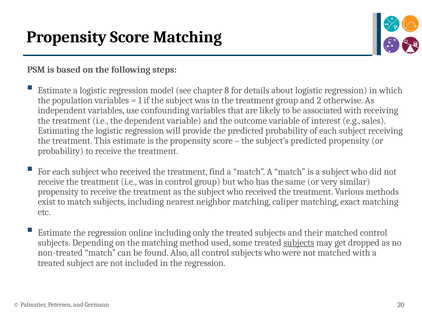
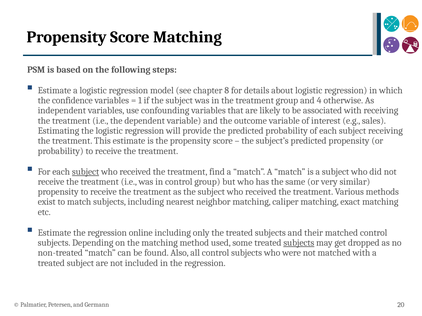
population: population -> confidence
2: 2 -> 4
subject at (86, 172) underline: none -> present
